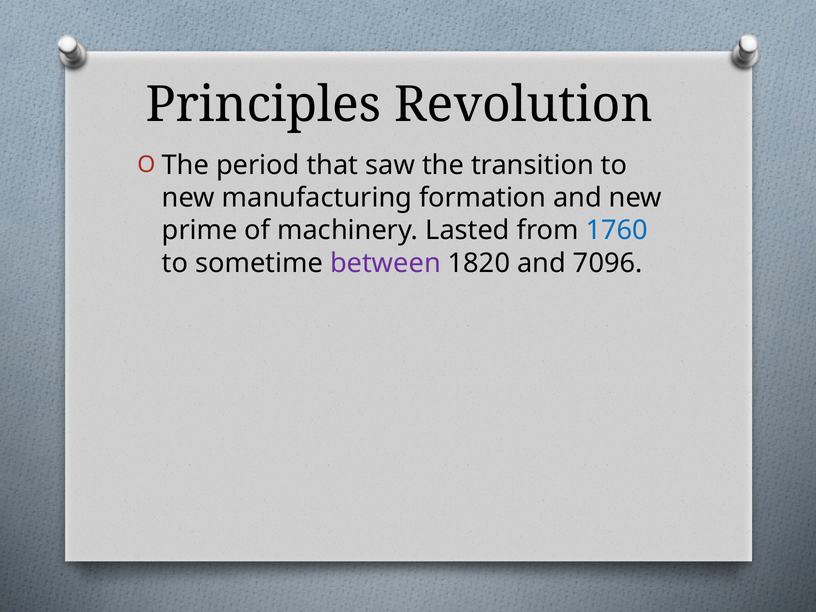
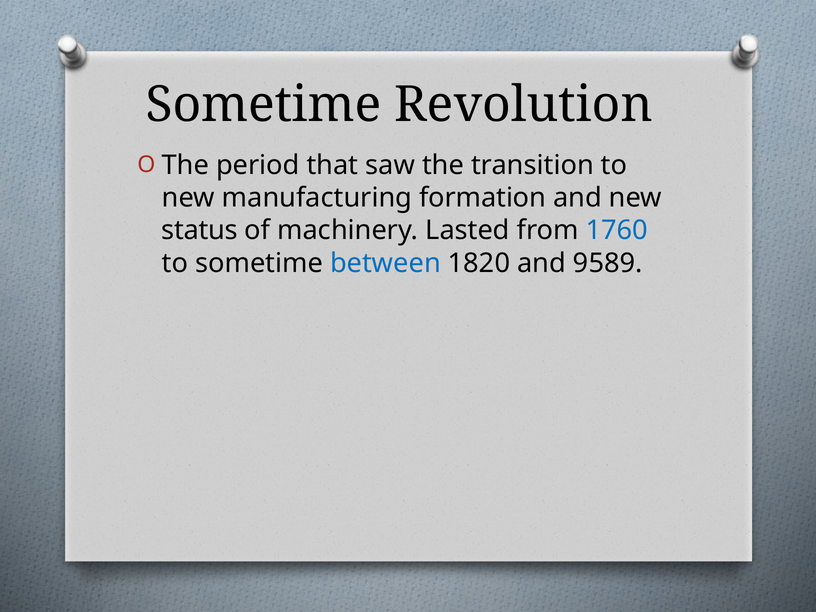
Principles at (264, 105): Principles -> Sometime
prime: prime -> status
between colour: purple -> blue
7096: 7096 -> 9589
